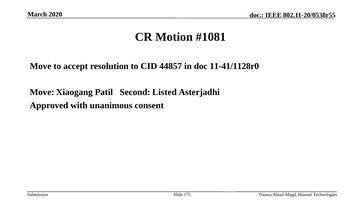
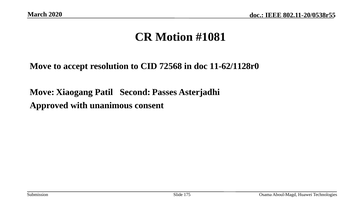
44857: 44857 -> 72568
11-41/1128r0: 11-41/1128r0 -> 11-62/1128r0
Listed: Listed -> Passes
